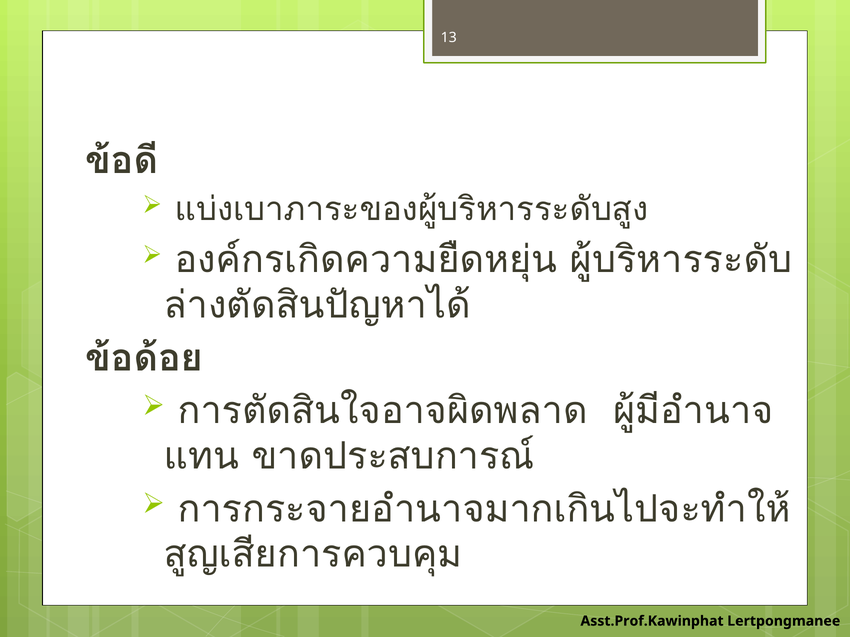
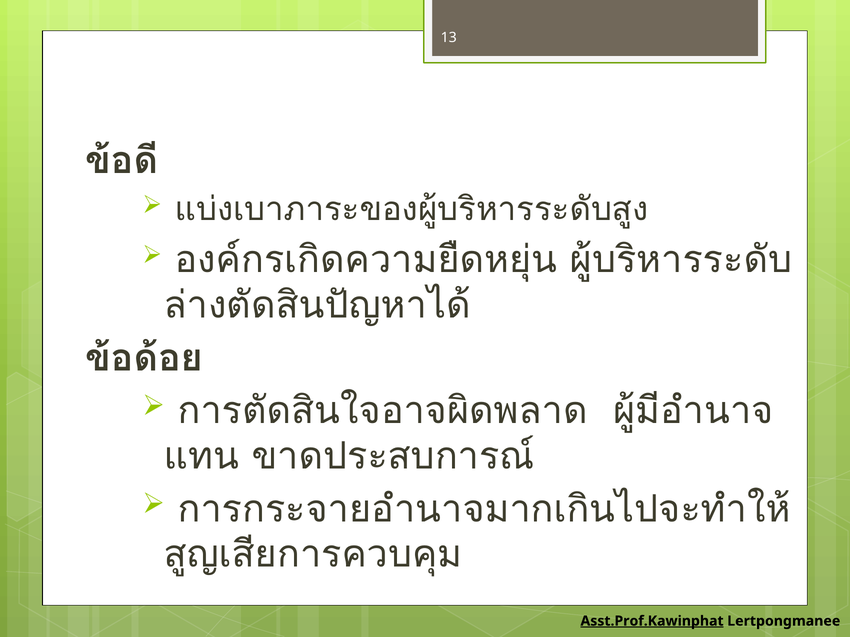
Asst.Prof.Kawinphat underline: none -> present
